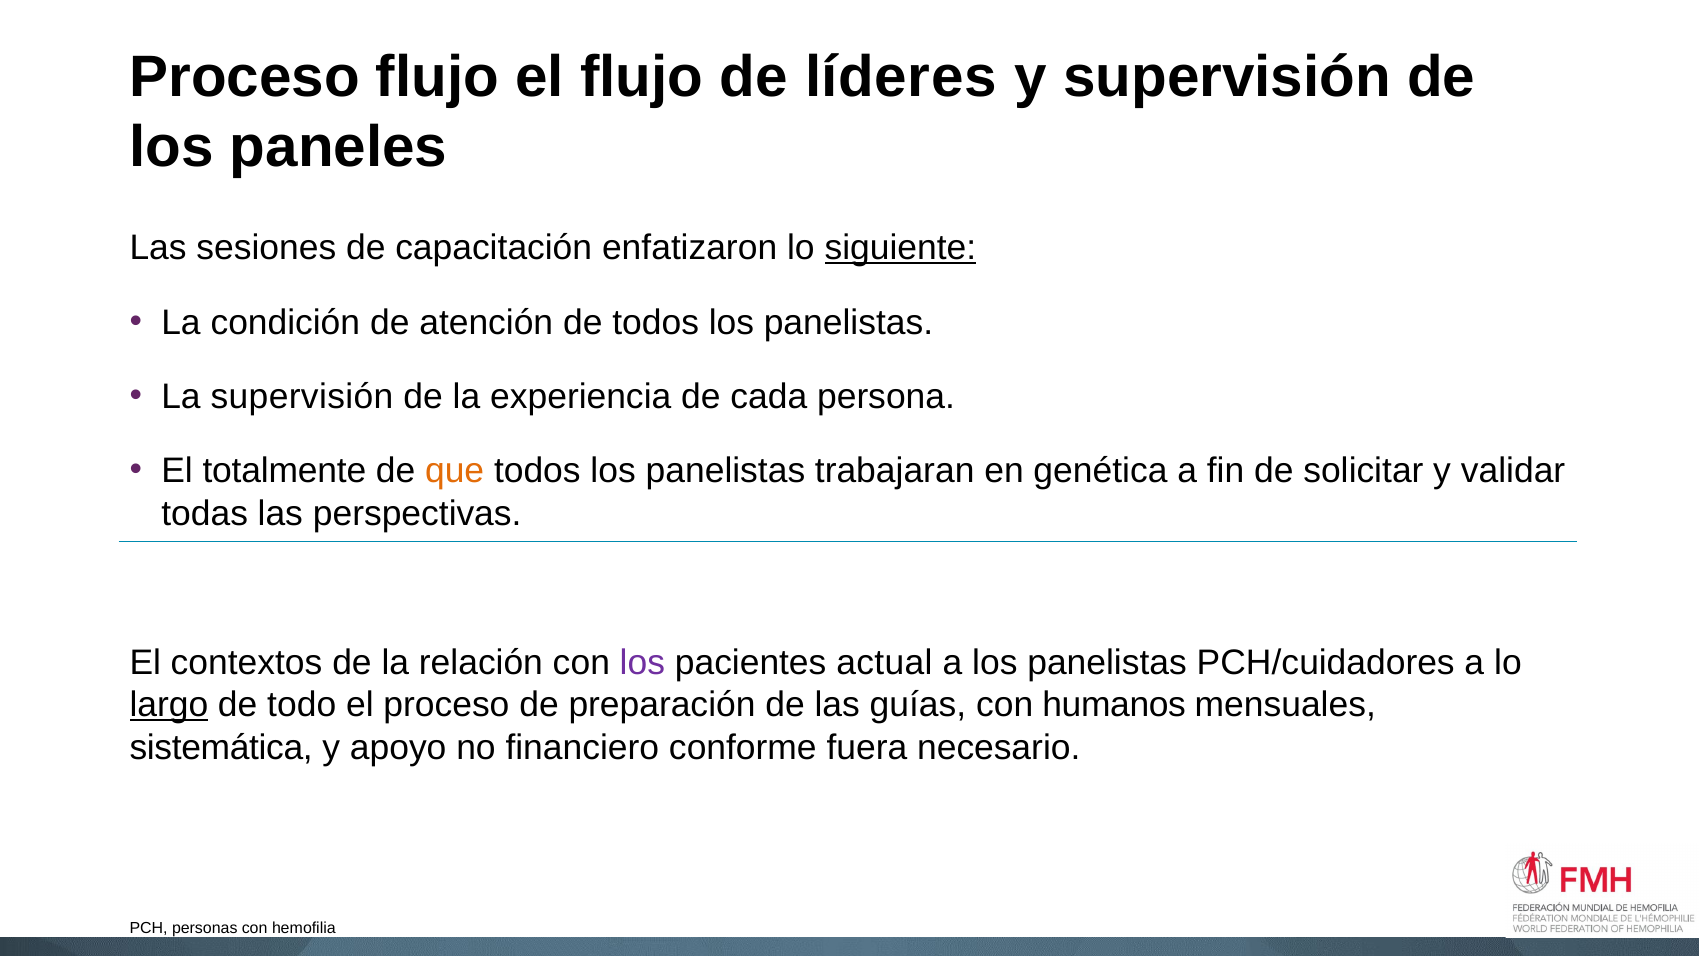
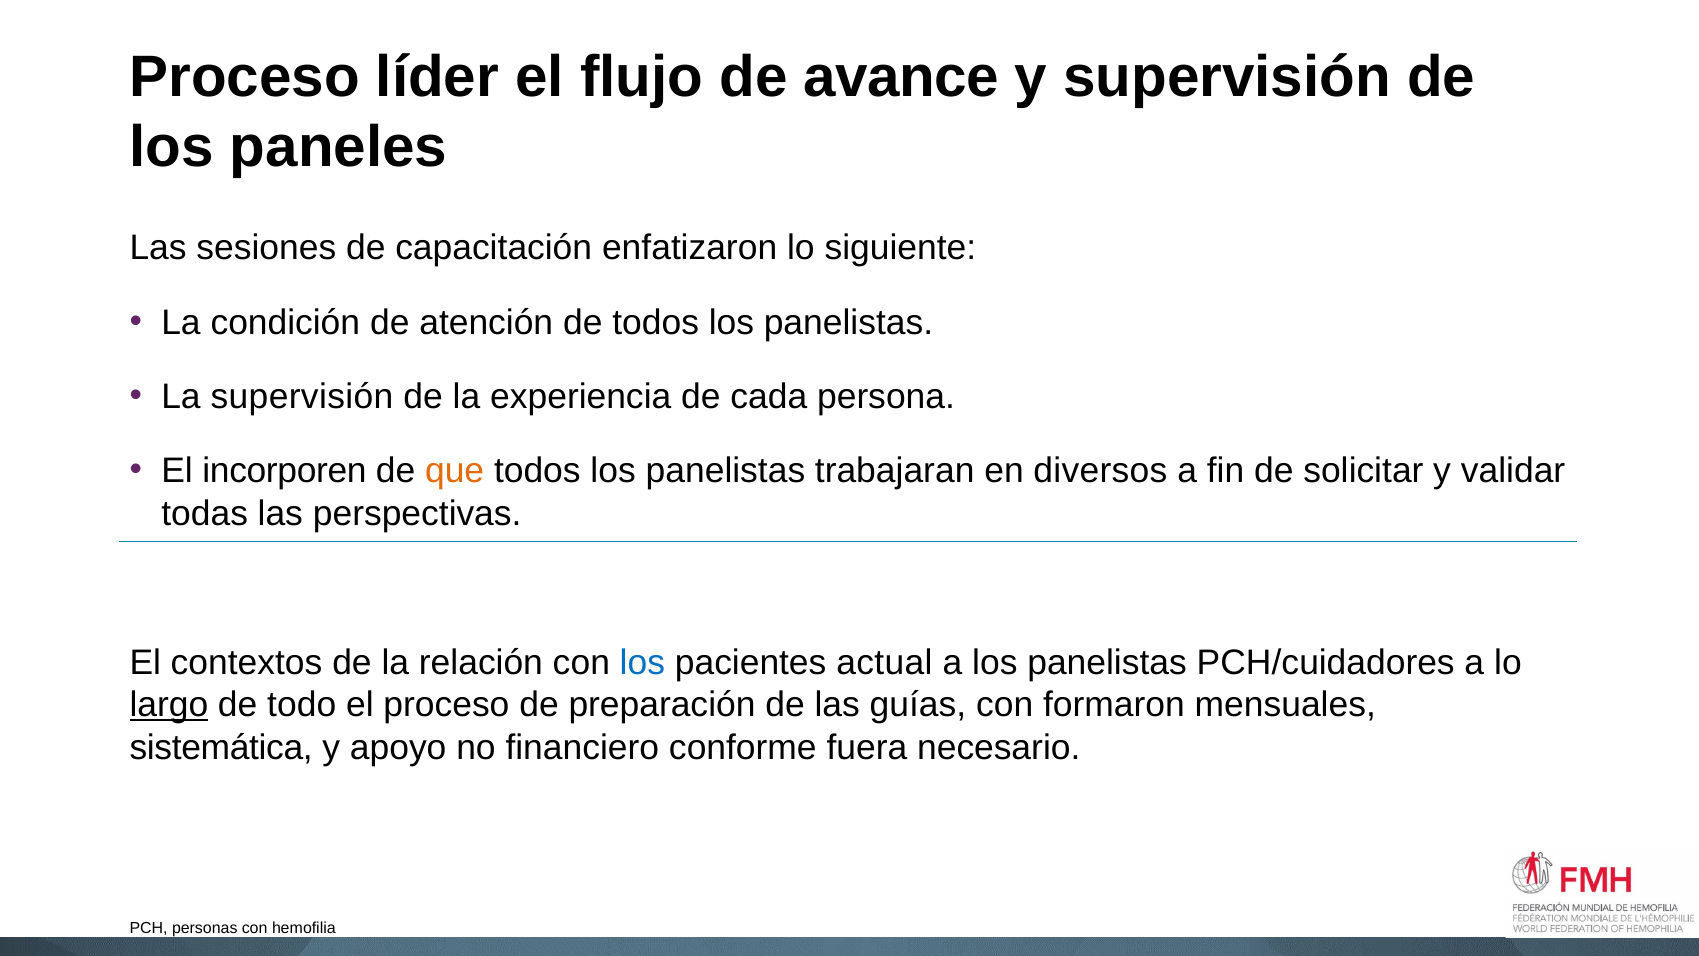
Proceso flujo: flujo -> líder
líderes: líderes -> avance
siguiente underline: present -> none
totalmente: totalmente -> incorporen
genética: genética -> diversos
los at (642, 662) colour: purple -> blue
humanos: humanos -> formaron
